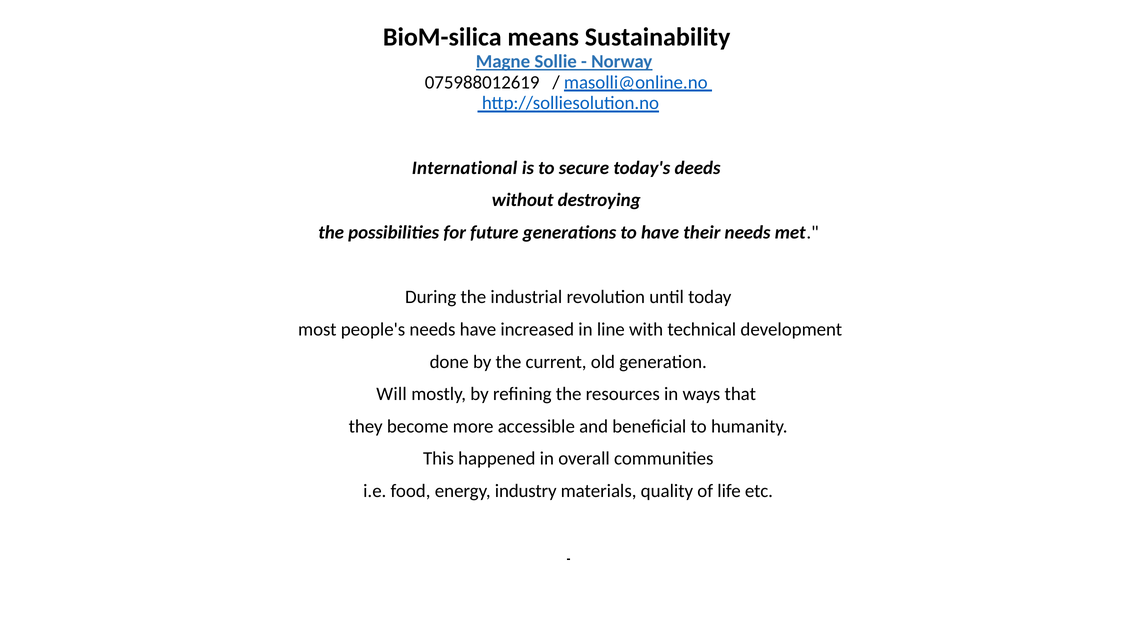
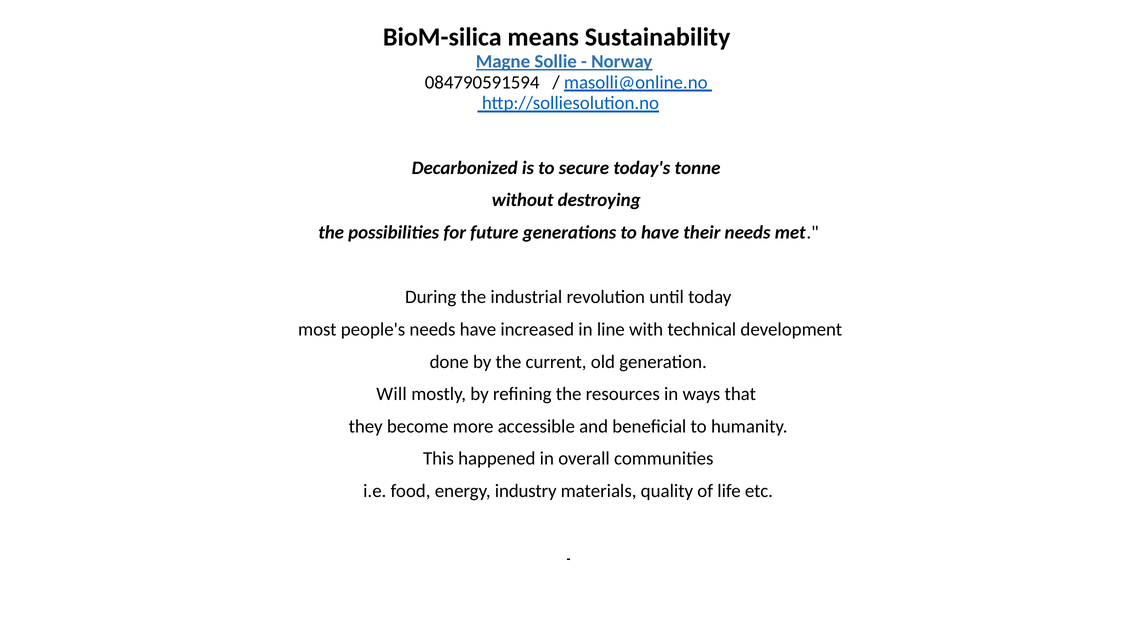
075988012619: 075988012619 -> 084790591594
International: International -> Decarbonized
deeds: deeds -> tonne
